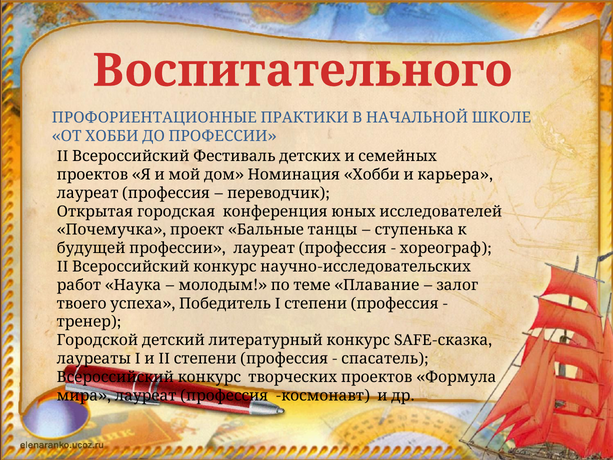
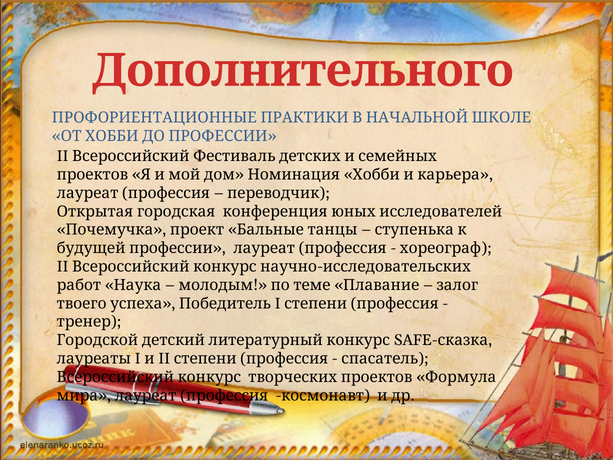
Воспитательного: Воспитательного -> Дополнительного
